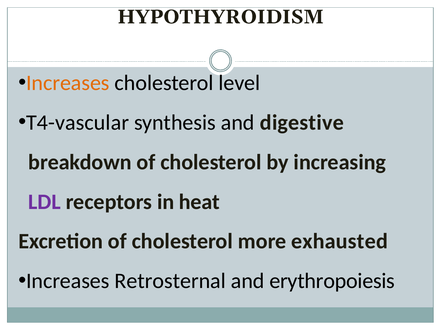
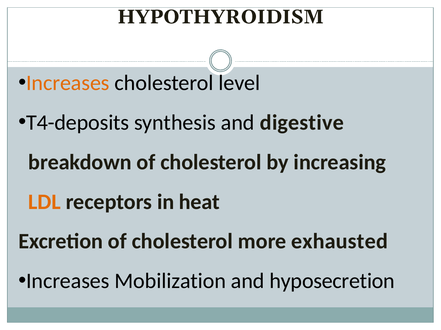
T4-vascular: T4-vascular -> T4-deposits
LDL colour: purple -> orange
Retrosternal: Retrosternal -> Mobilization
erythropoiesis: erythropoiesis -> hyposecretion
